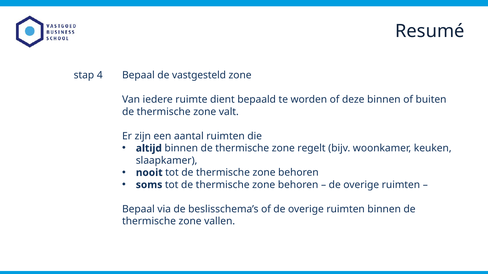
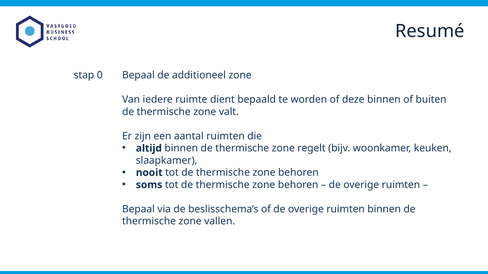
4: 4 -> 0
vastgesteld: vastgesteld -> additioneel
